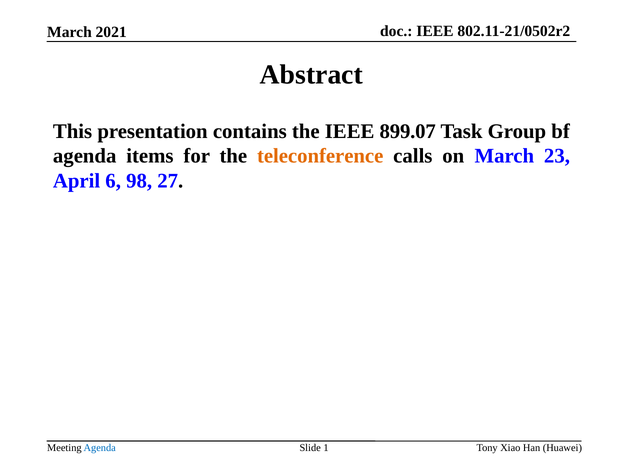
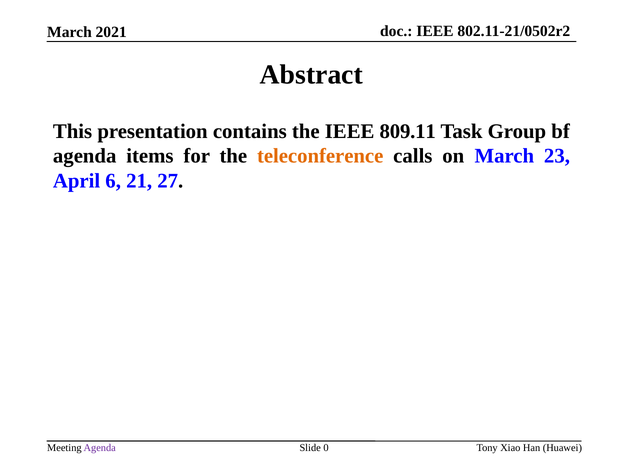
899.07: 899.07 -> 809.11
98: 98 -> 21
Agenda at (100, 448) colour: blue -> purple
1: 1 -> 0
